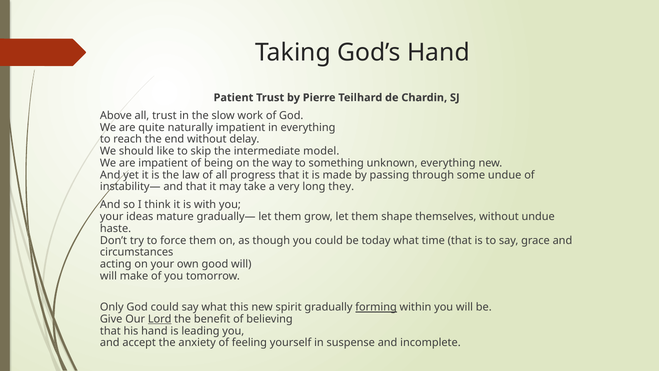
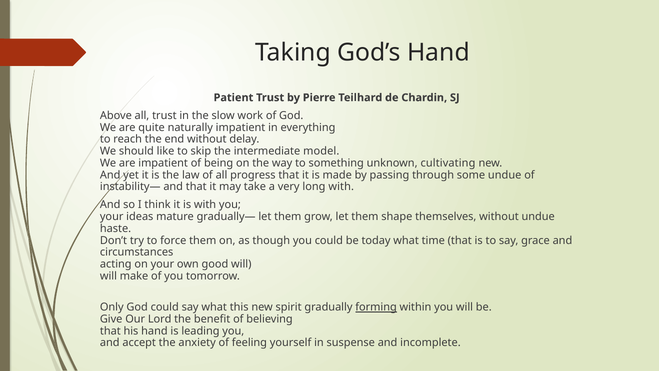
unknown everything: everything -> cultivating
long they: they -> with
Lord underline: present -> none
